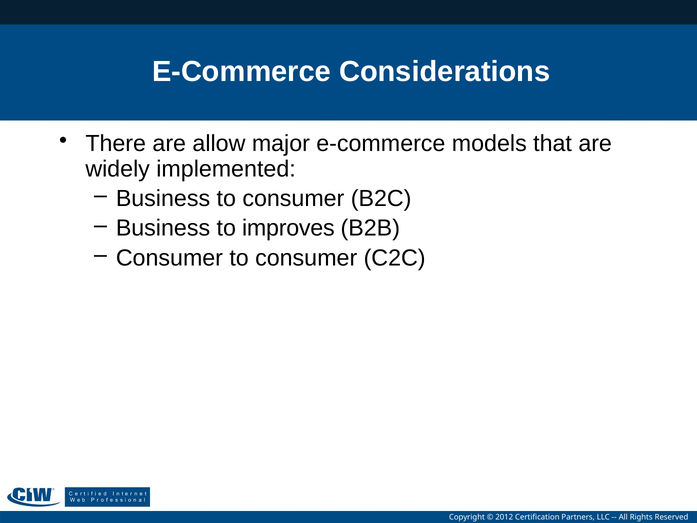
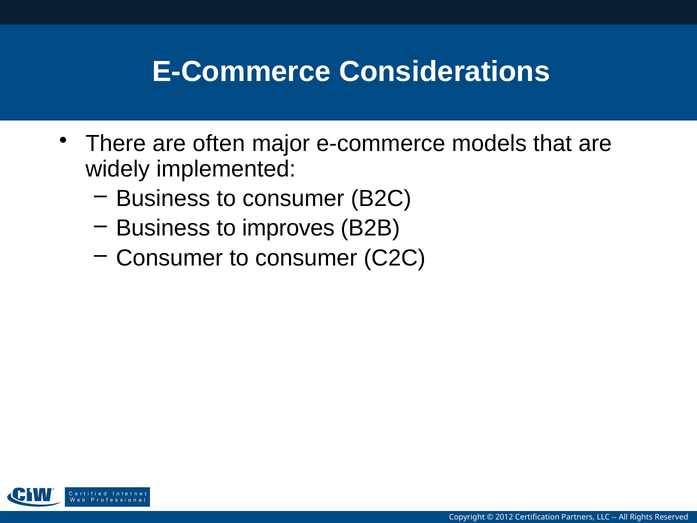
allow: allow -> often
